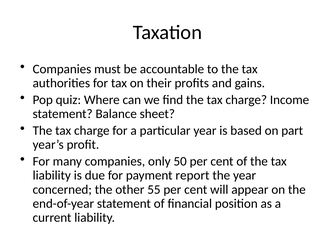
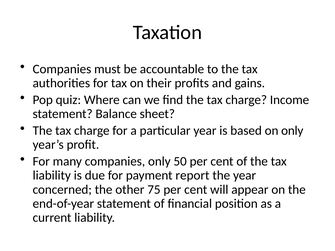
on part: part -> only
55: 55 -> 75
